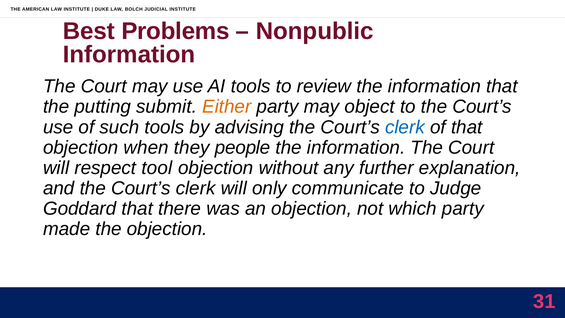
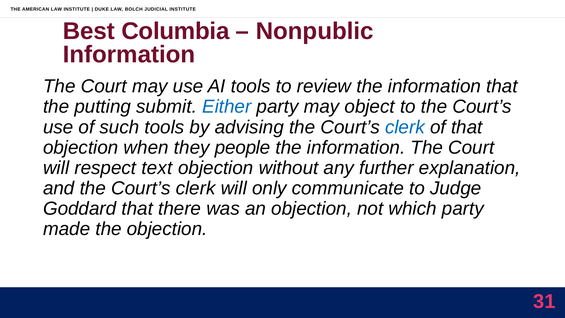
Problems: Problems -> Columbia
Either colour: orange -> blue
tool: tool -> text
